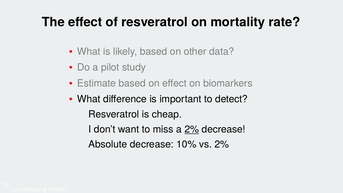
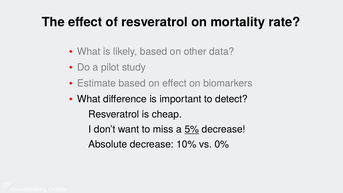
a 2%: 2% -> 5%
vs 2%: 2% -> 0%
